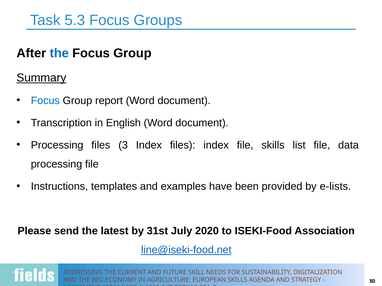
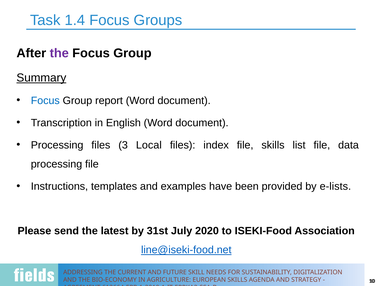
5.3: 5.3 -> 1.4
the at (59, 53) colour: blue -> purple
3 Index: Index -> Local
